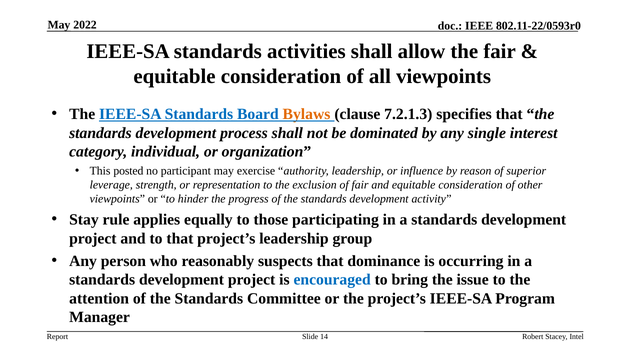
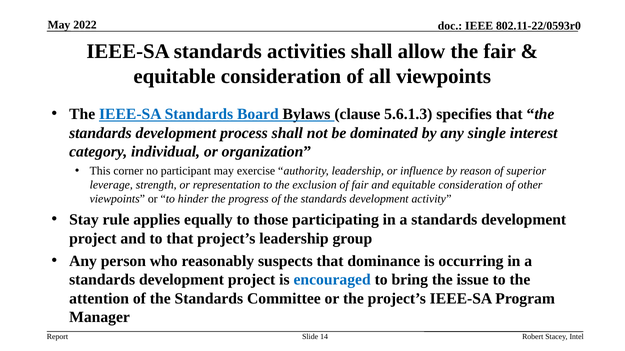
Bylaws colour: orange -> black
7.2.1.3: 7.2.1.3 -> 5.6.1.3
posted: posted -> corner
